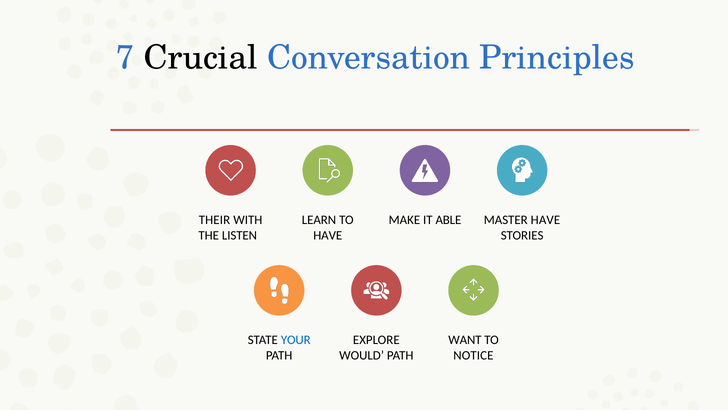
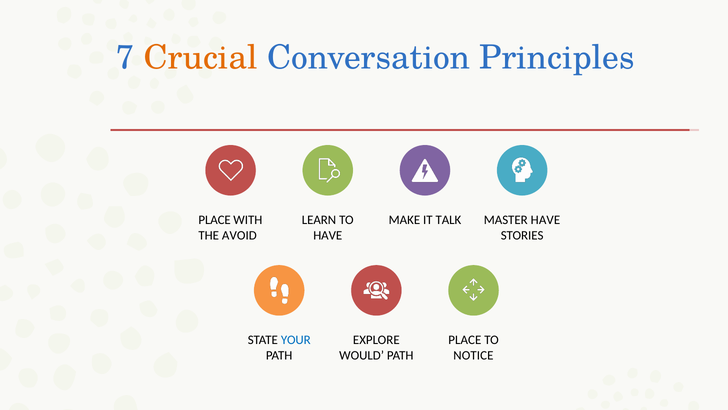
Crucial colour: black -> orange
THEIR at (214, 220): THEIR -> PLACE
ABLE: ABLE -> TALK
LISTEN: LISTEN -> AVOID
WANT at (465, 340): WANT -> PLACE
